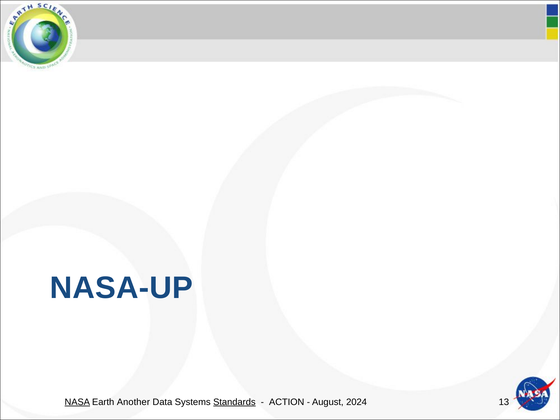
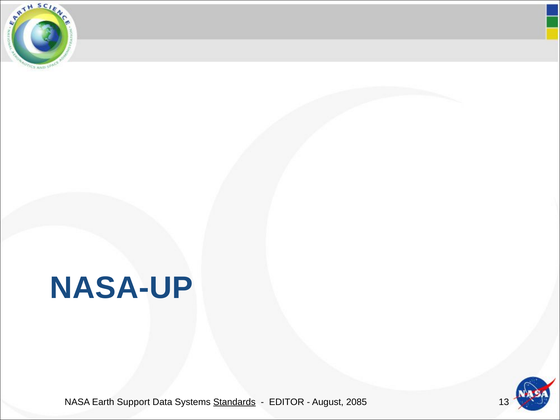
NASA underline: present -> none
Another: Another -> Support
ACTION: ACTION -> EDITOR
2024: 2024 -> 2085
